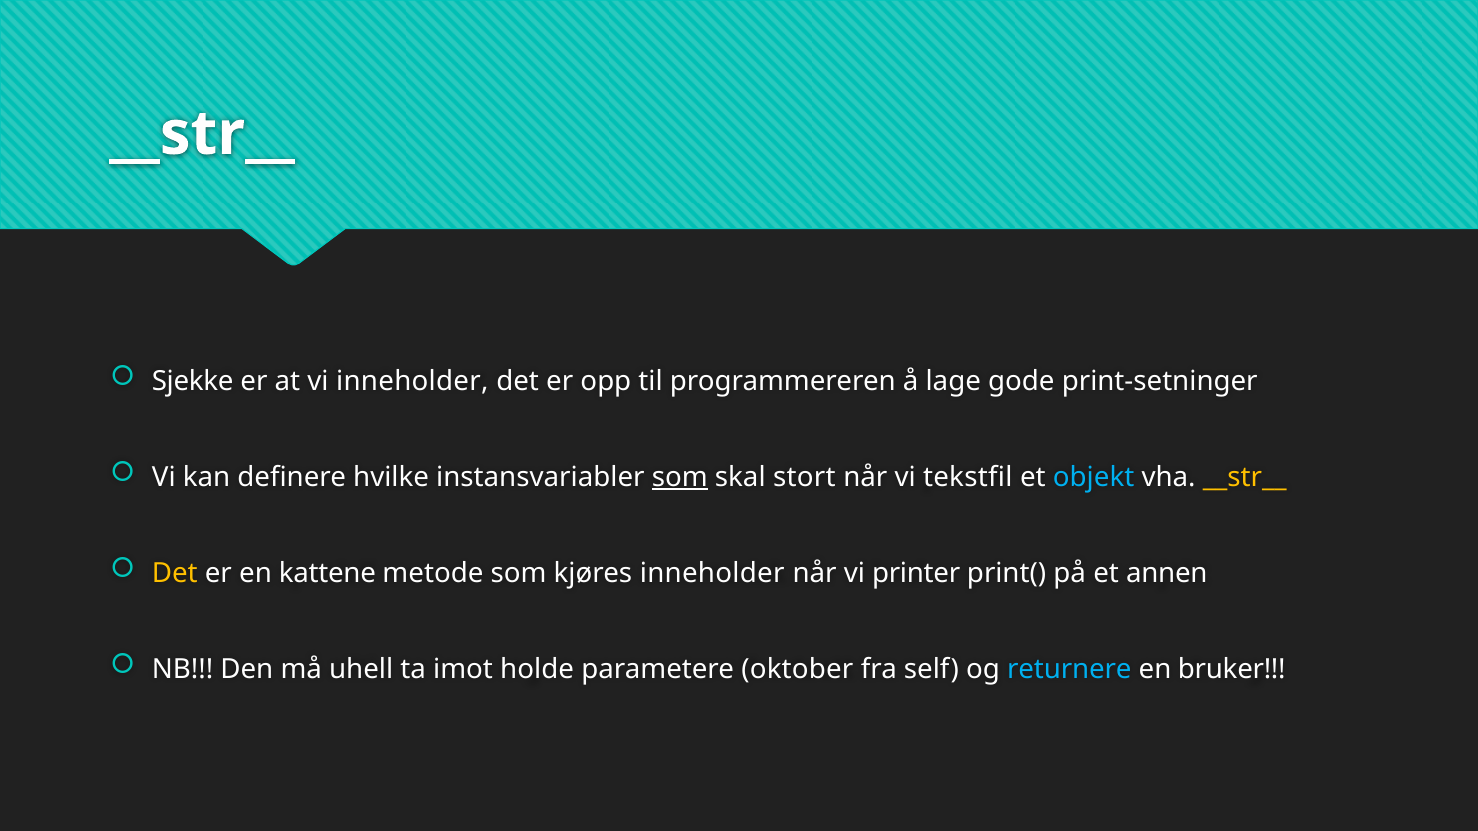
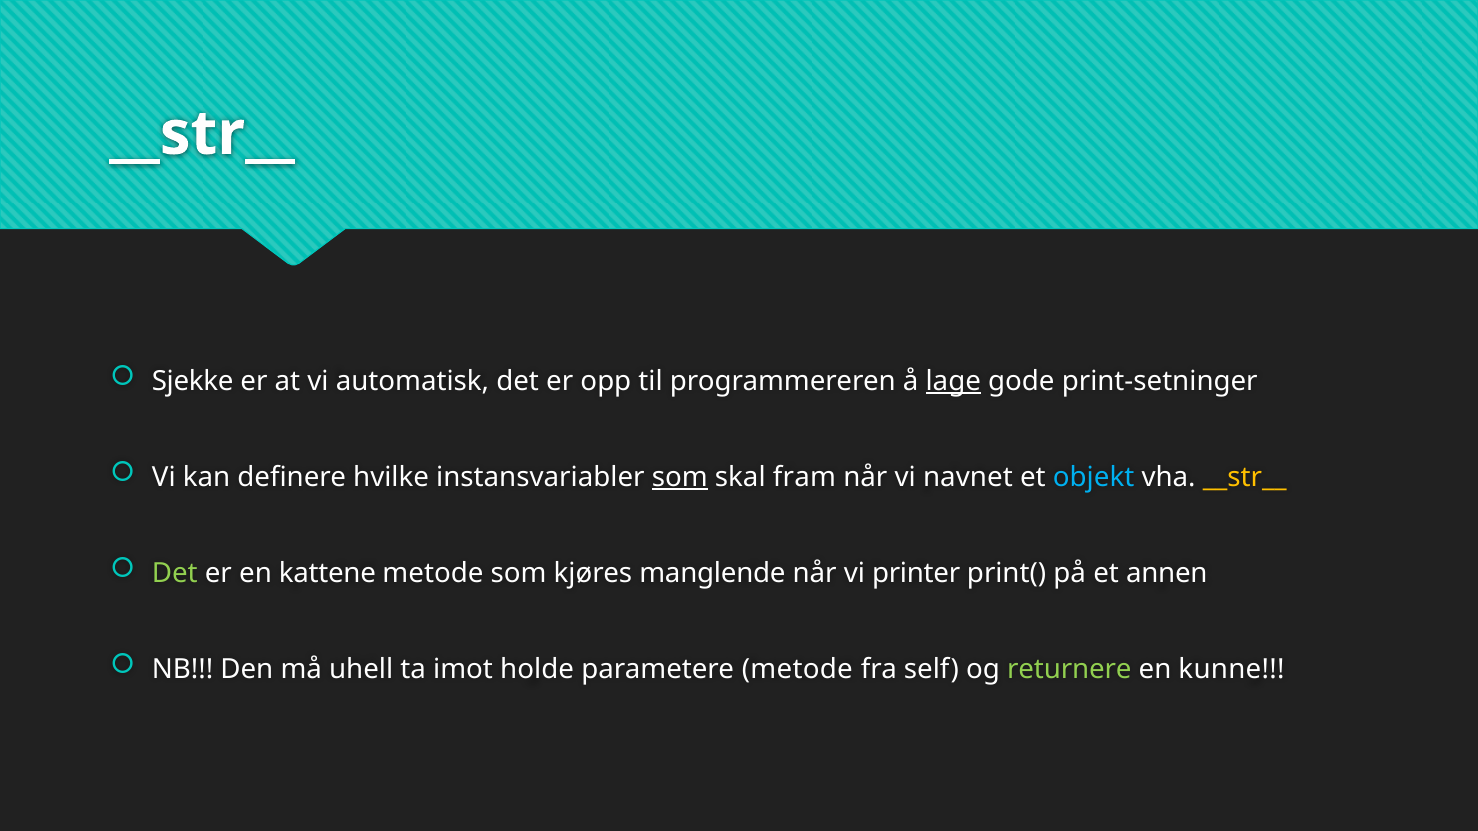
vi inneholder: inneholder -> automatisk
lage underline: none -> present
stort: stort -> fram
tekstfil: tekstfil -> navnet
Det at (175, 573) colour: yellow -> light green
kjøres inneholder: inneholder -> manglende
parametere oktober: oktober -> metode
returnere colour: light blue -> light green
bruker: bruker -> kunne
